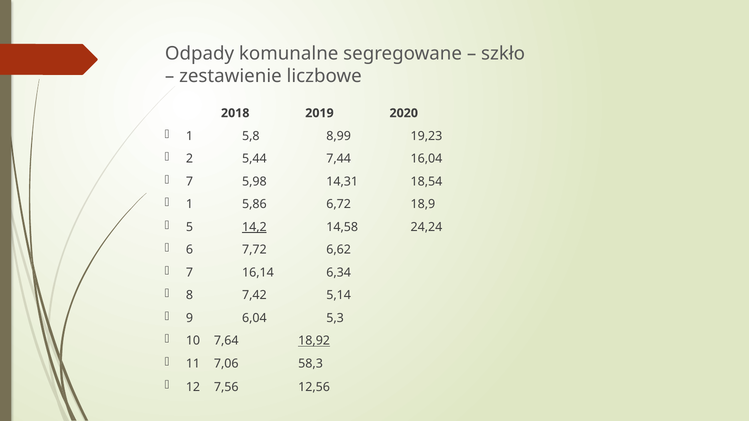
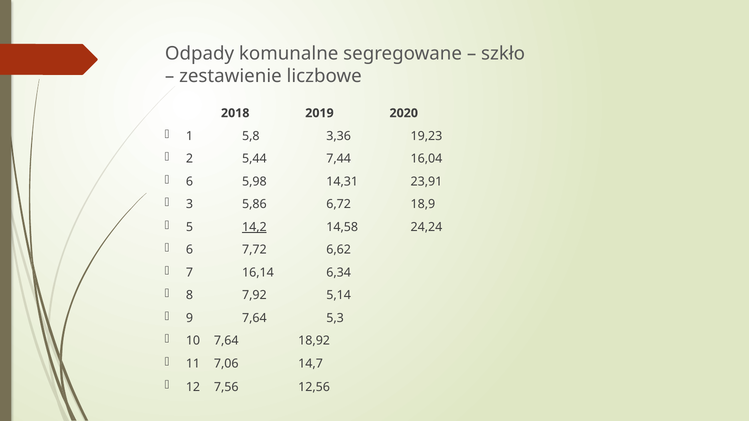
8,99: 8,99 -> 3,36
7 at (189, 182): 7 -> 6
18,54: 18,54 -> 23,91
1 at (189, 204): 1 -> 3
7,42: 7,42 -> 7,92
9 6,04: 6,04 -> 7,64
18,92 underline: present -> none
58,3: 58,3 -> 14,7
